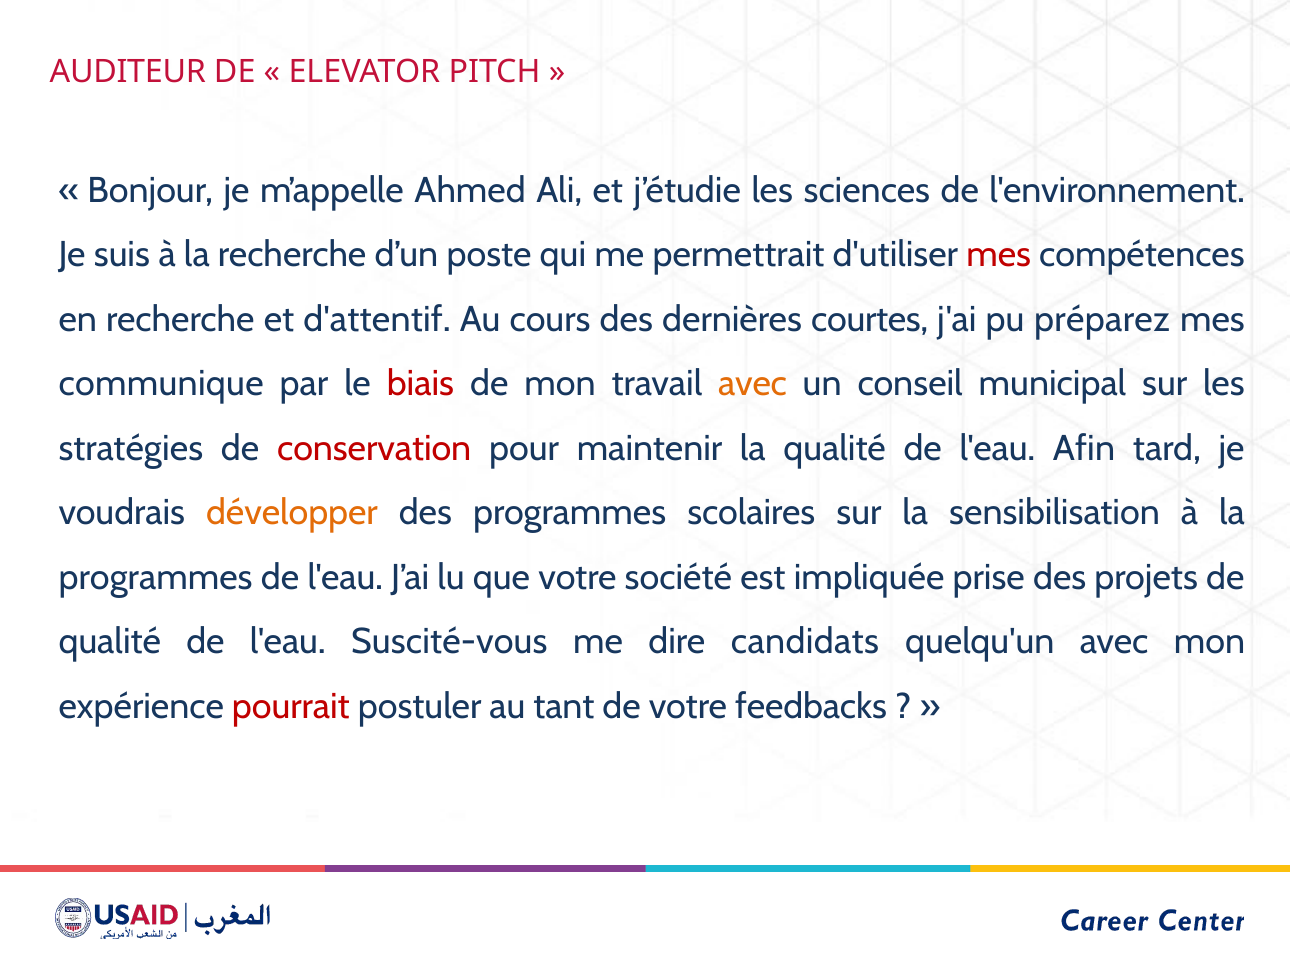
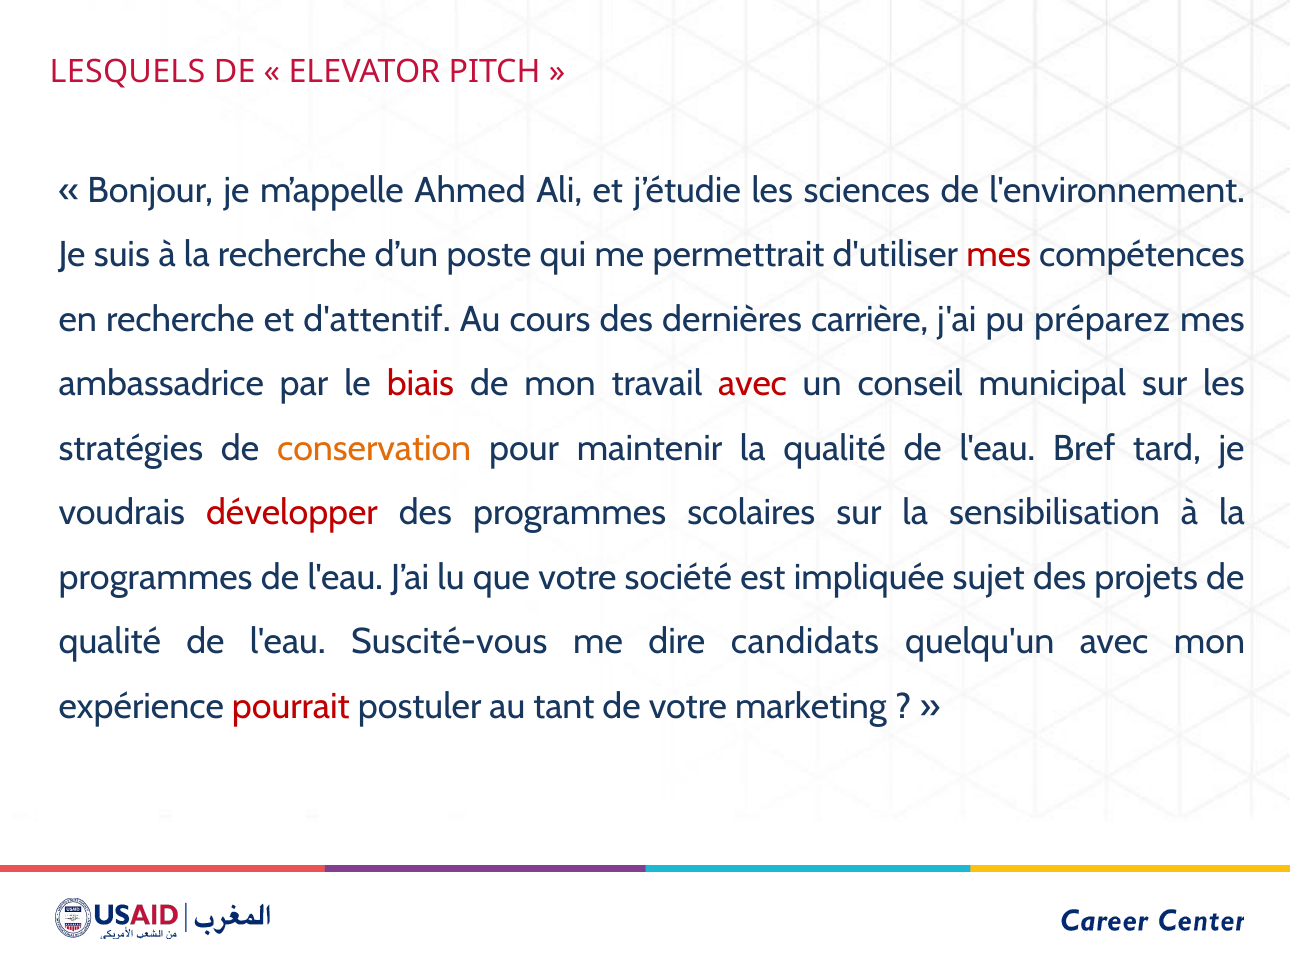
AUDITEUR: AUDITEUR -> LESQUELS
courtes: courtes -> carrière
communique: communique -> ambassadrice
avec at (753, 384) colour: orange -> red
conservation colour: red -> orange
Afin: Afin -> Bref
développer colour: orange -> red
prise: prise -> sujet
feedbacks: feedbacks -> marketing
